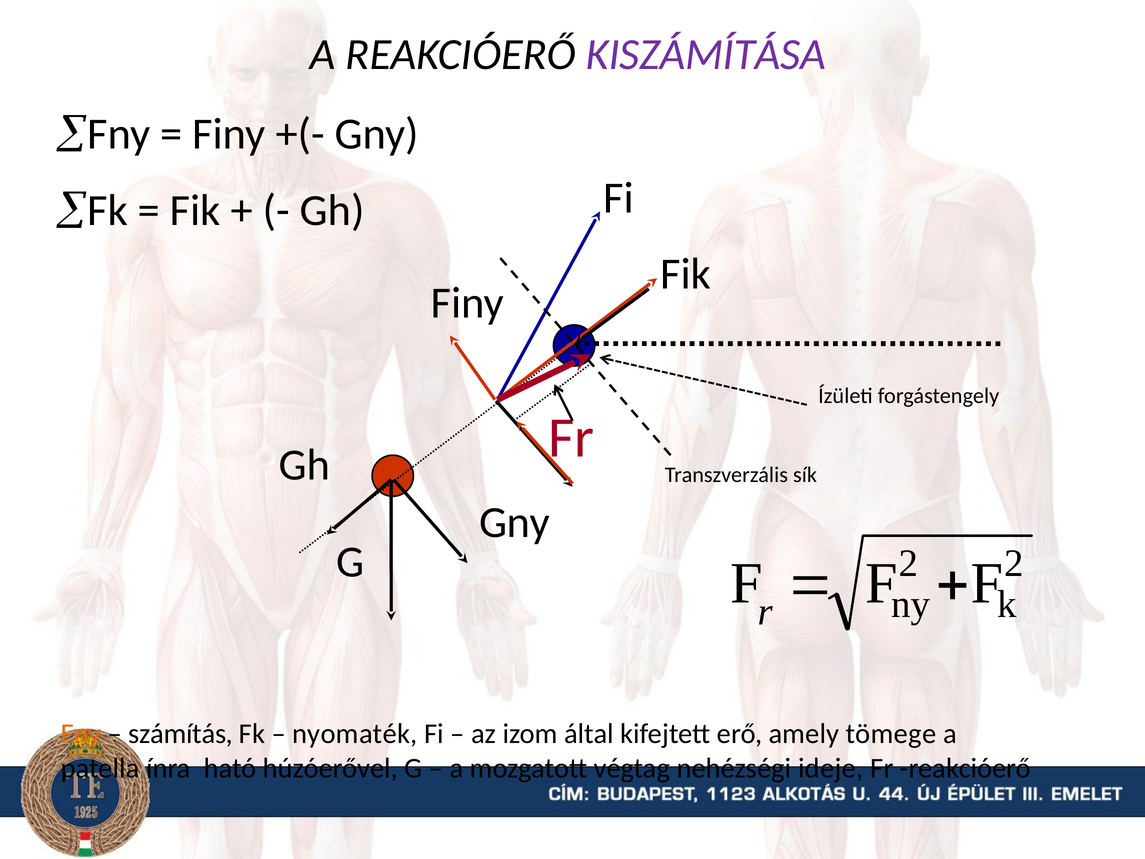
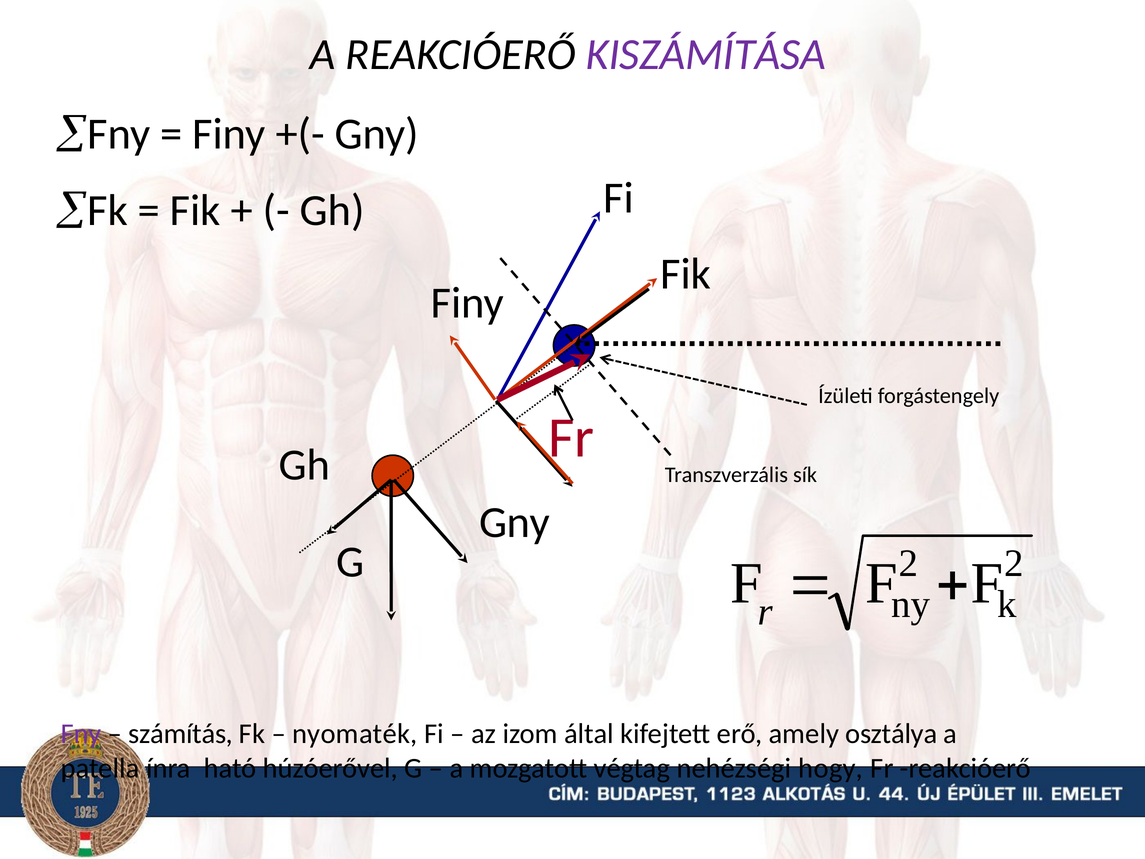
Fny colour: orange -> purple
tömege: tömege -> osztálya
ideje: ideje -> hogy
